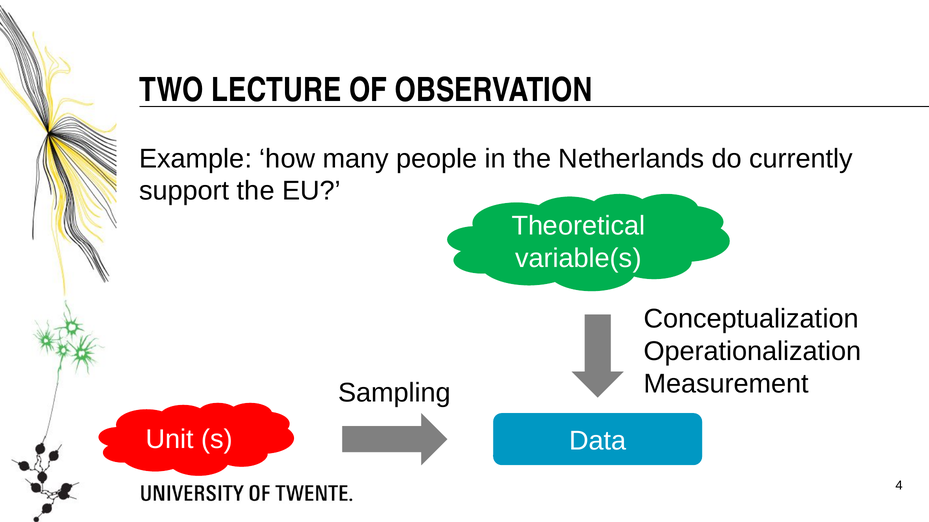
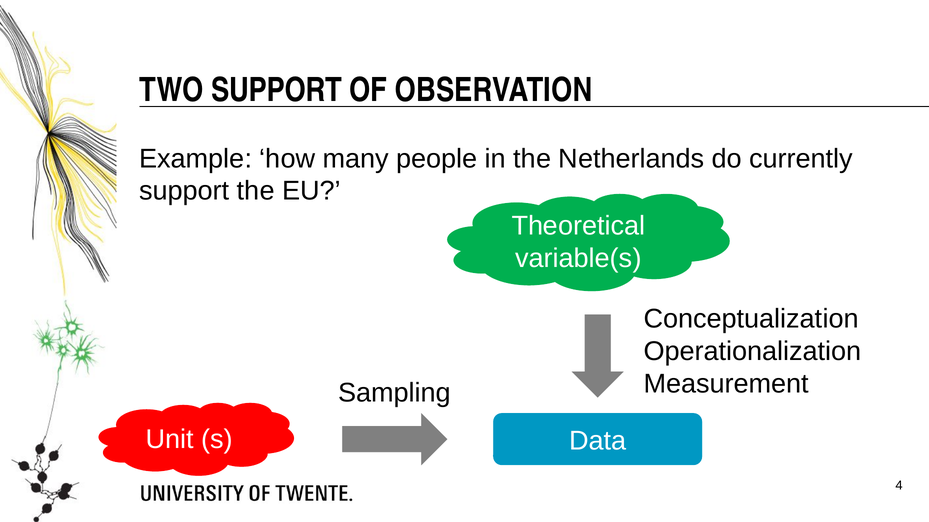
TWO LECTURE: LECTURE -> SUPPORT
